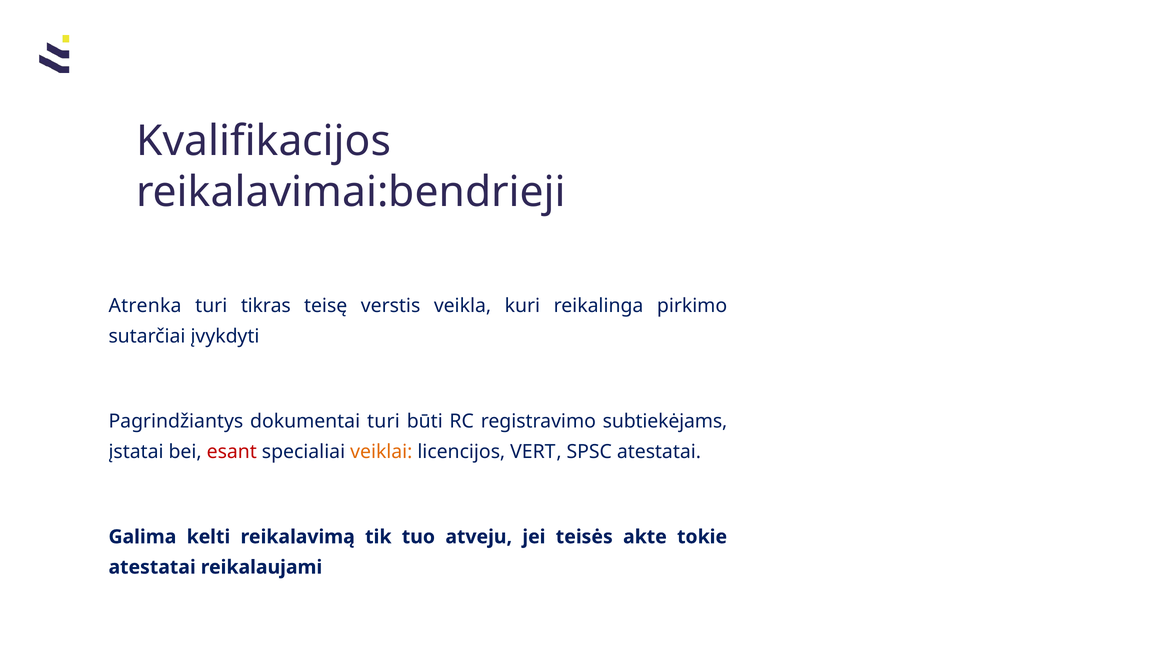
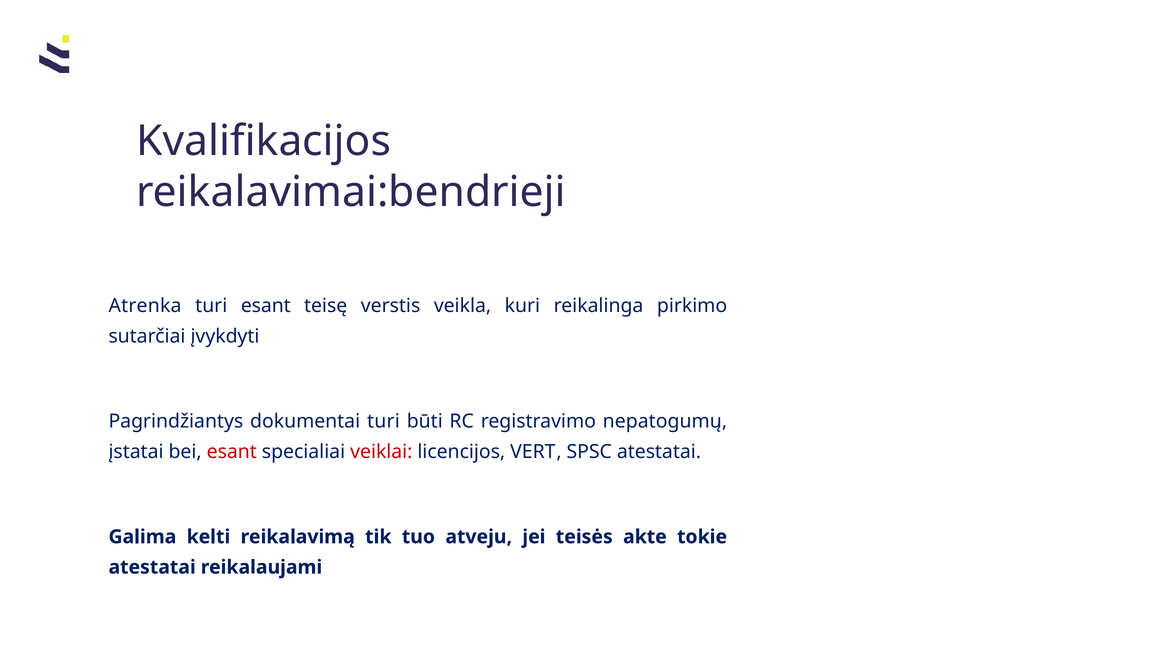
turi tikras: tikras -> esant
subtiekėjams: subtiekėjams -> nepatogumų
veiklai colour: orange -> red
